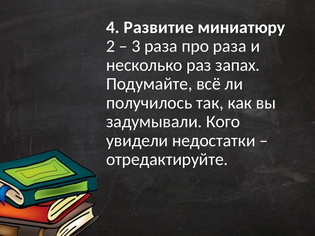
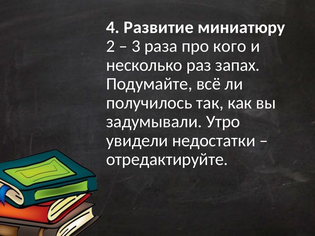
про раза: раза -> кого
Кого: Кого -> Утро
